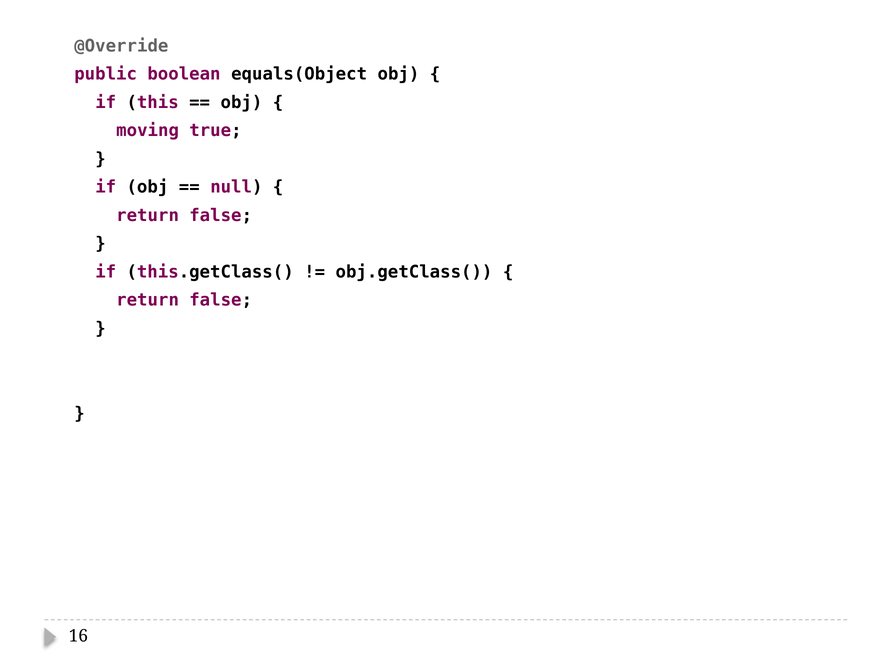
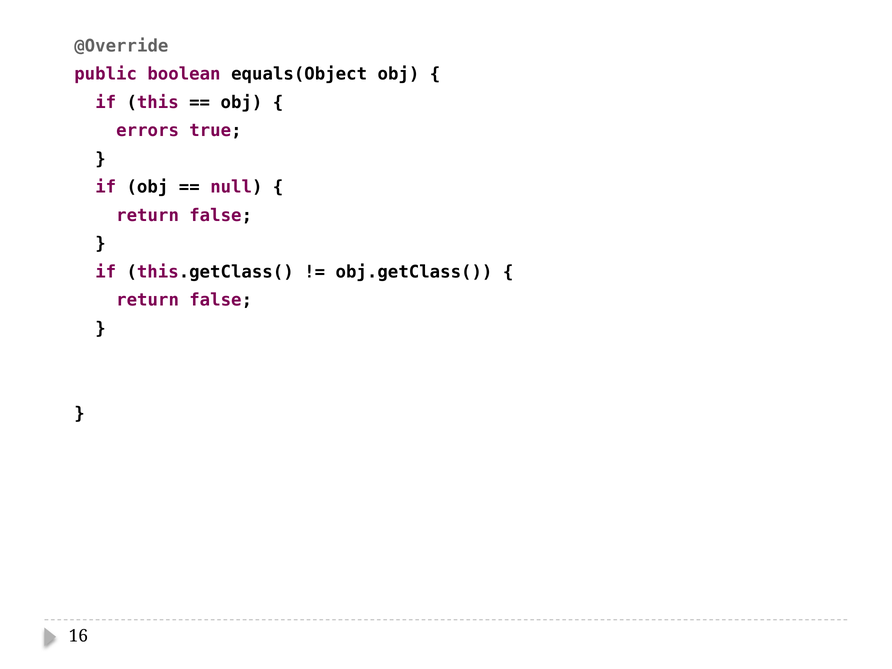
moving: moving -> errors
